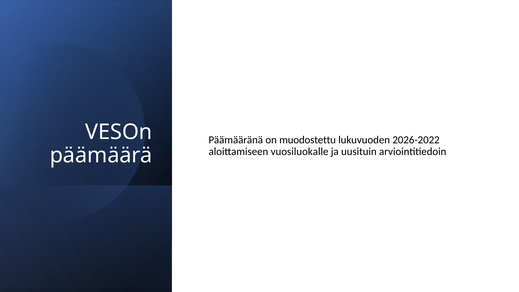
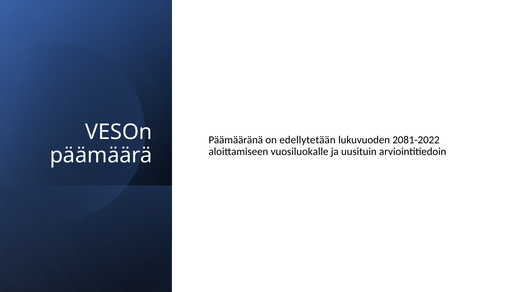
muodostettu: muodostettu -> edellytetään
2026-2022: 2026-2022 -> 2081-2022
